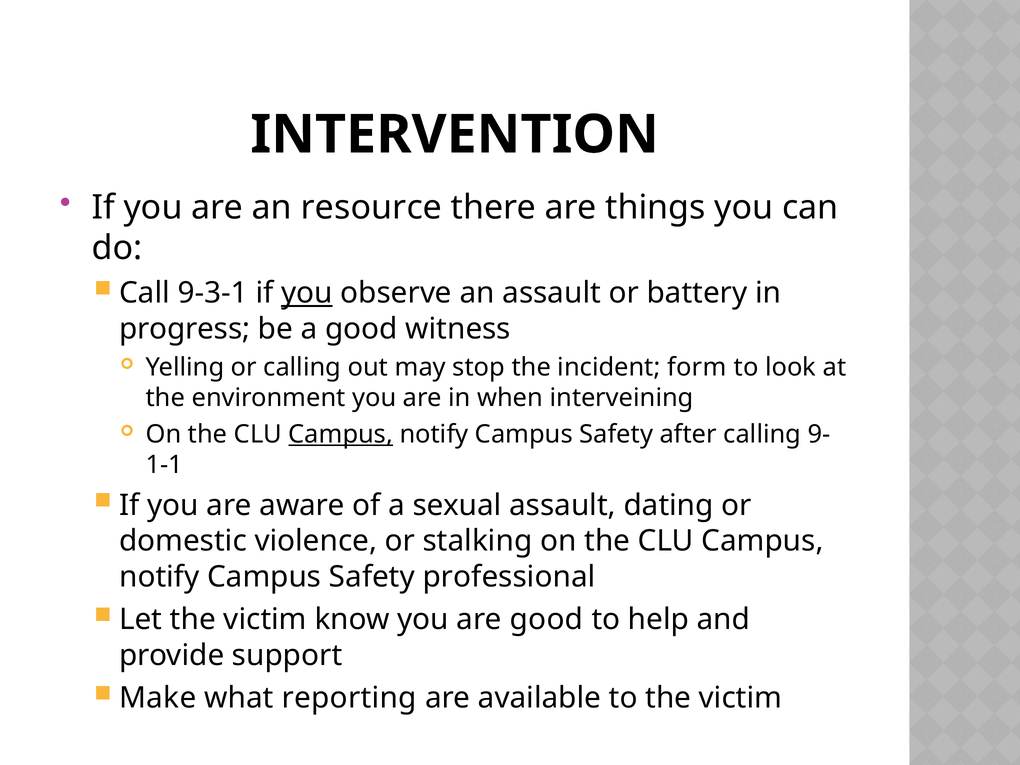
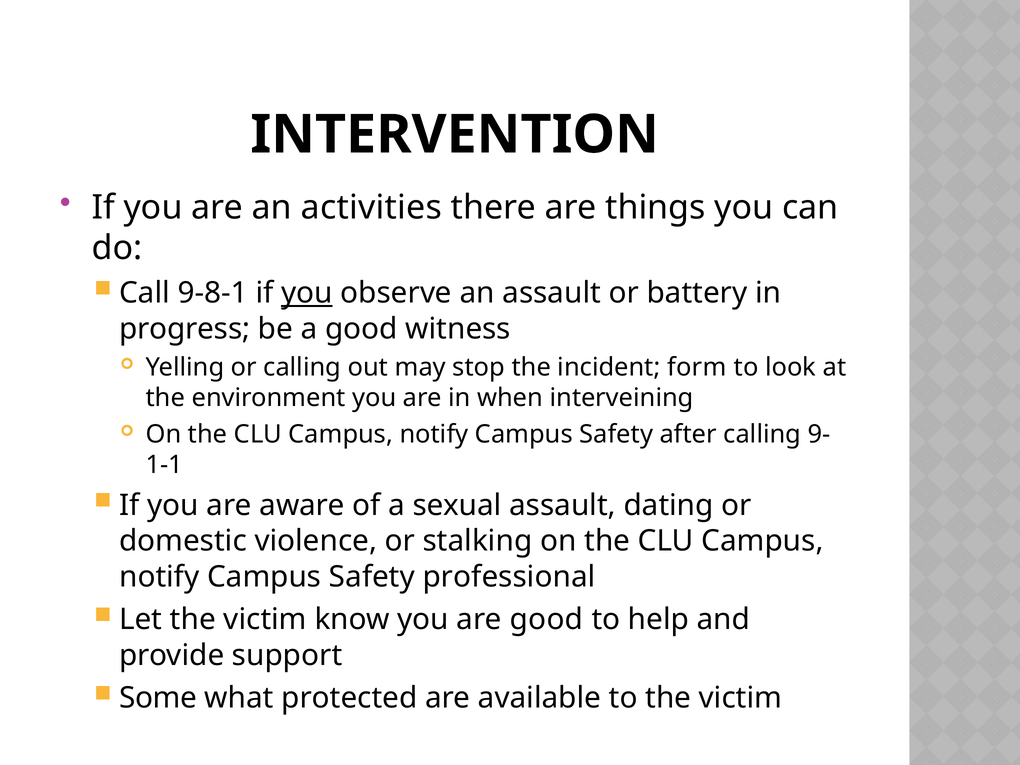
resource: resource -> activities
9-3-1: 9-3-1 -> 9-8-1
Campus at (341, 434) underline: present -> none
Make: Make -> Some
reporting: reporting -> protected
